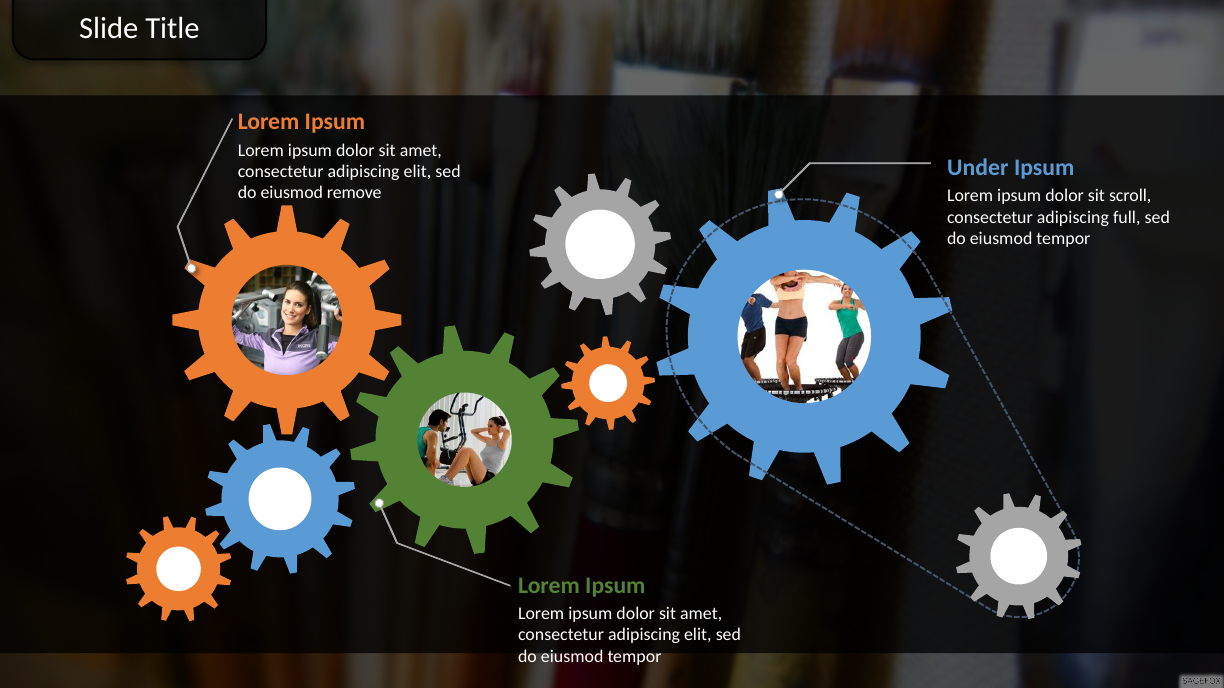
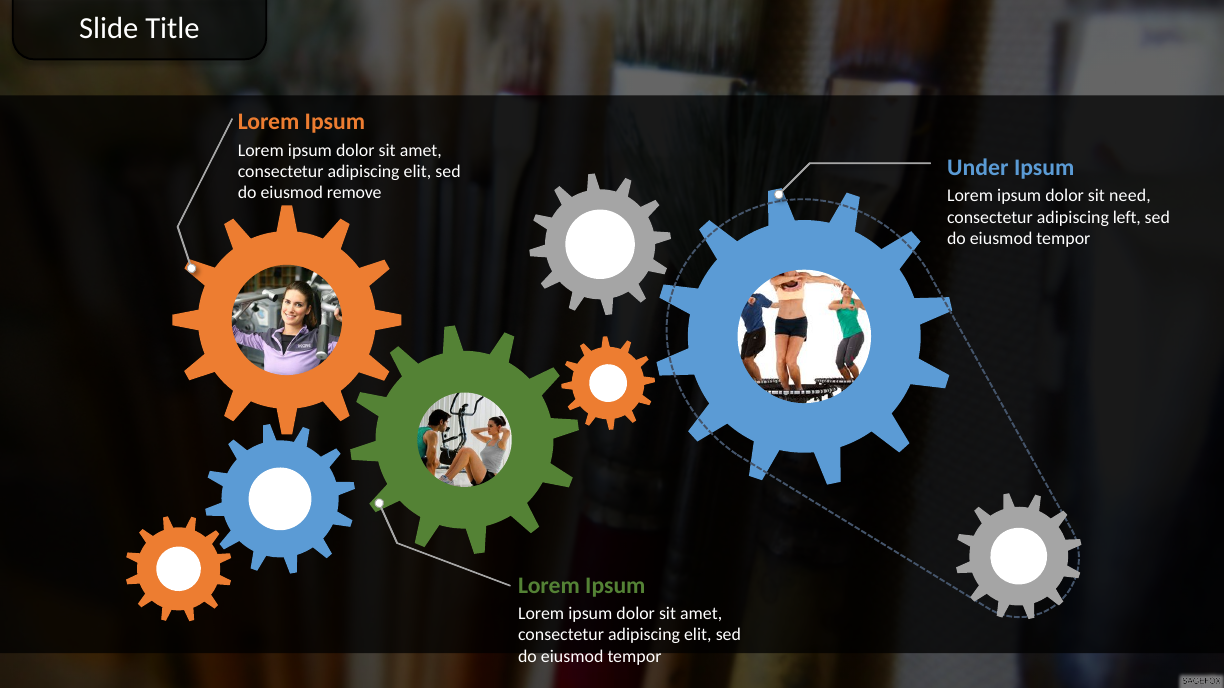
scroll: scroll -> need
full: full -> left
